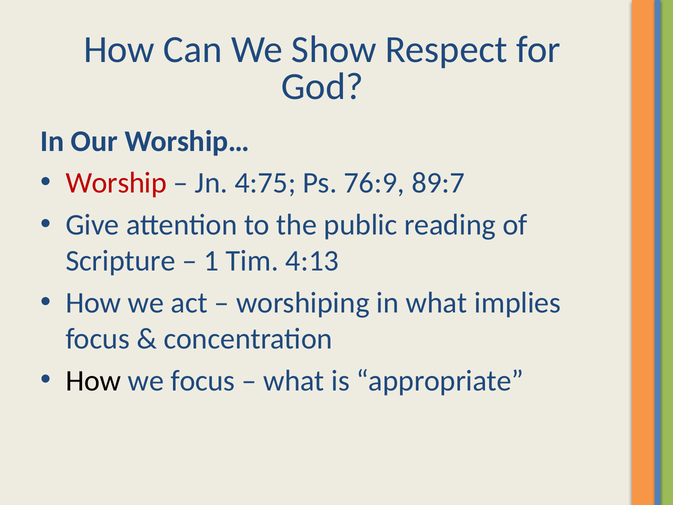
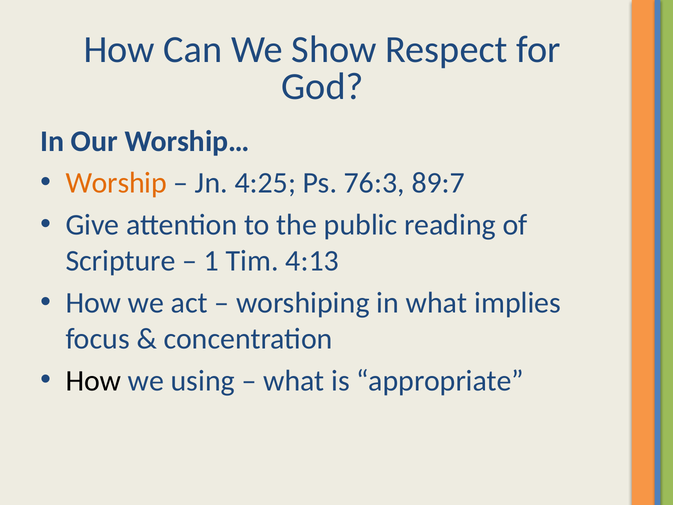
Worship colour: red -> orange
4:75: 4:75 -> 4:25
76:9: 76:9 -> 76:3
we focus: focus -> using
